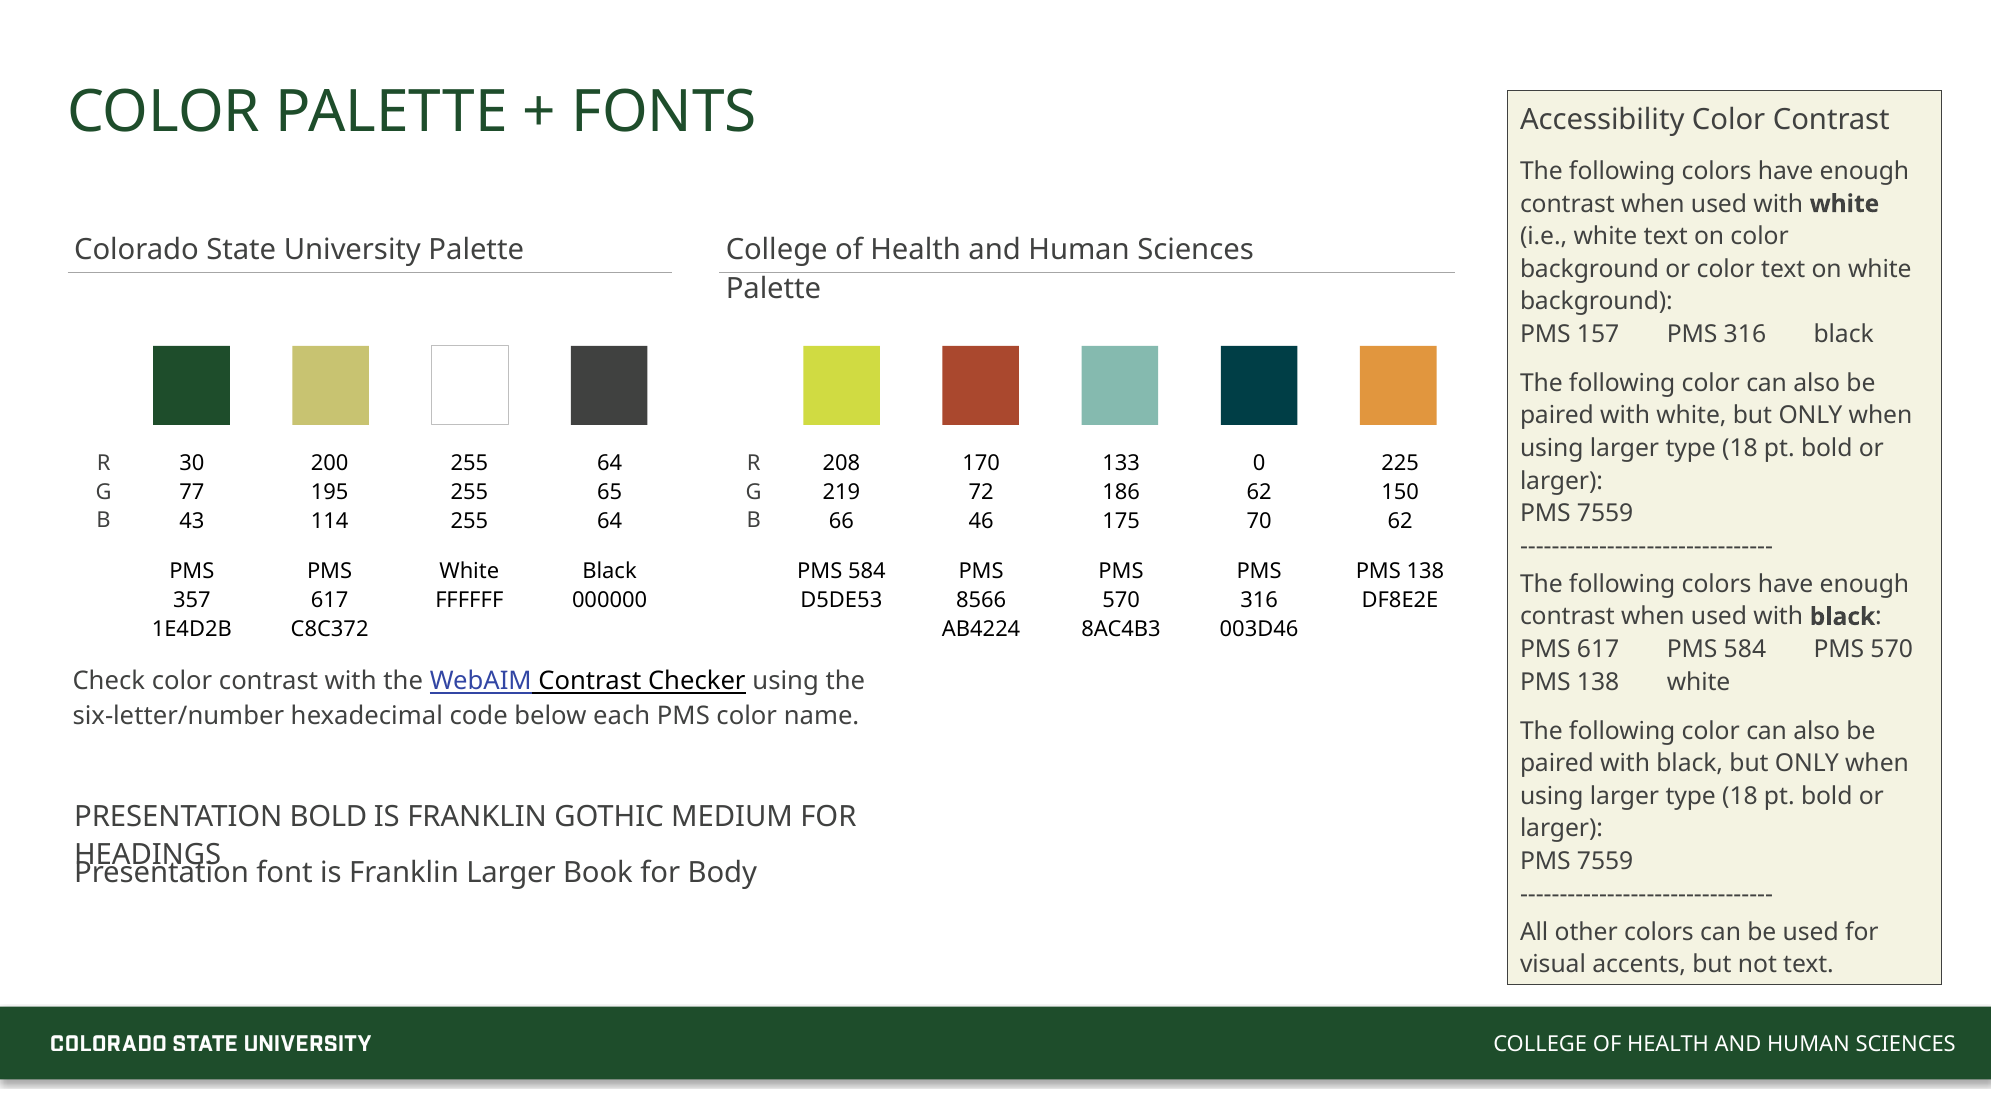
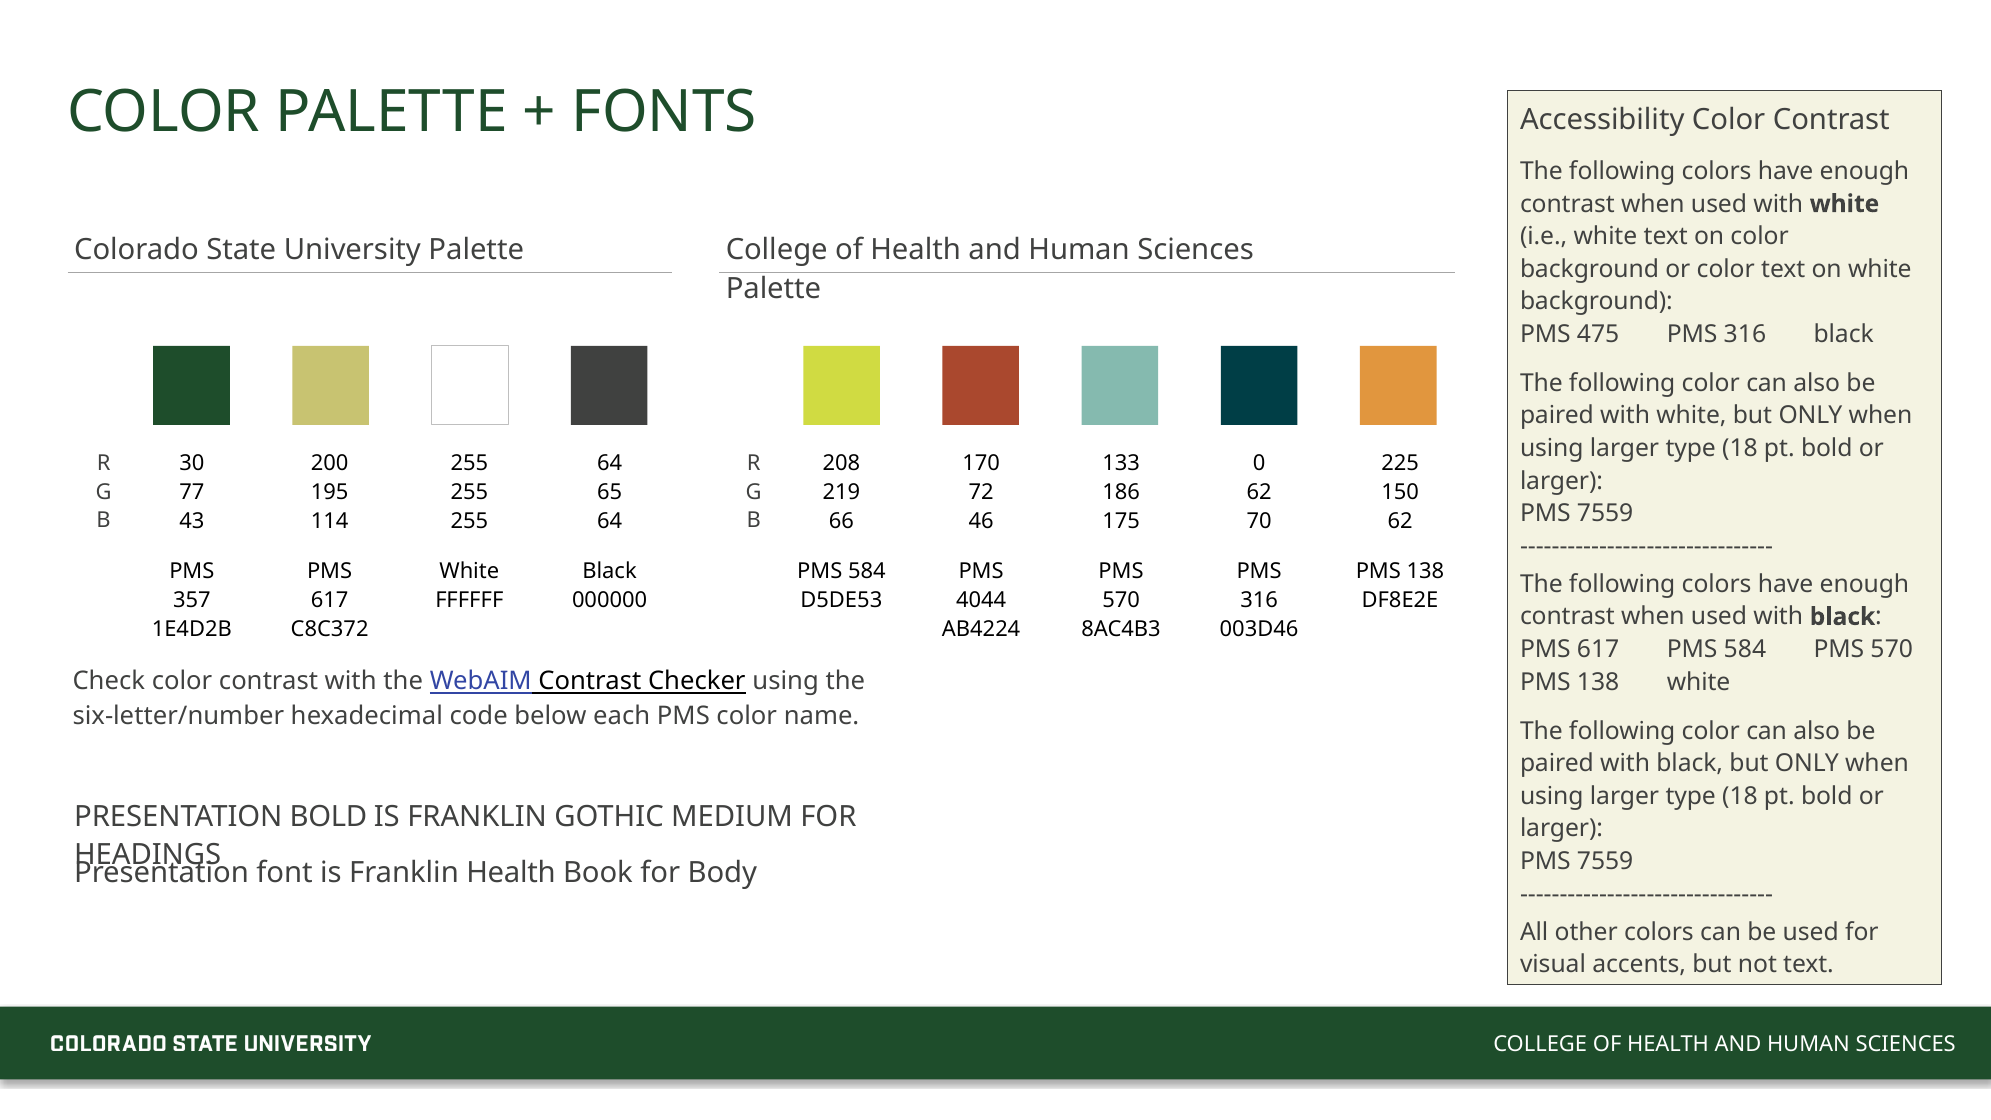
157: 157 -> 475
8566: 8566 -> 4044
Franklin Larger: Larger -> Health
